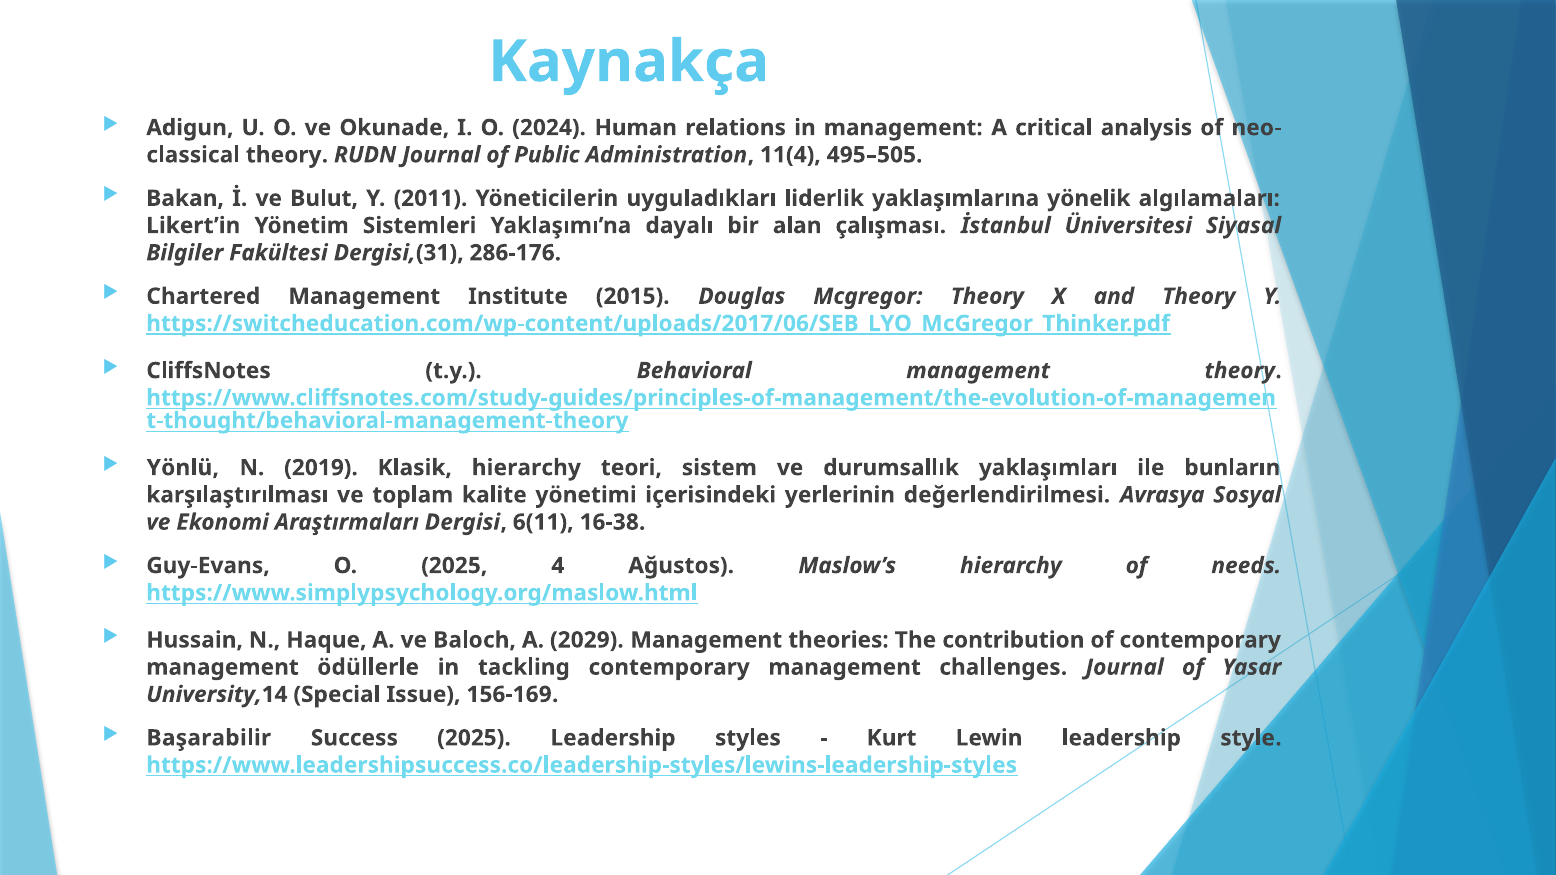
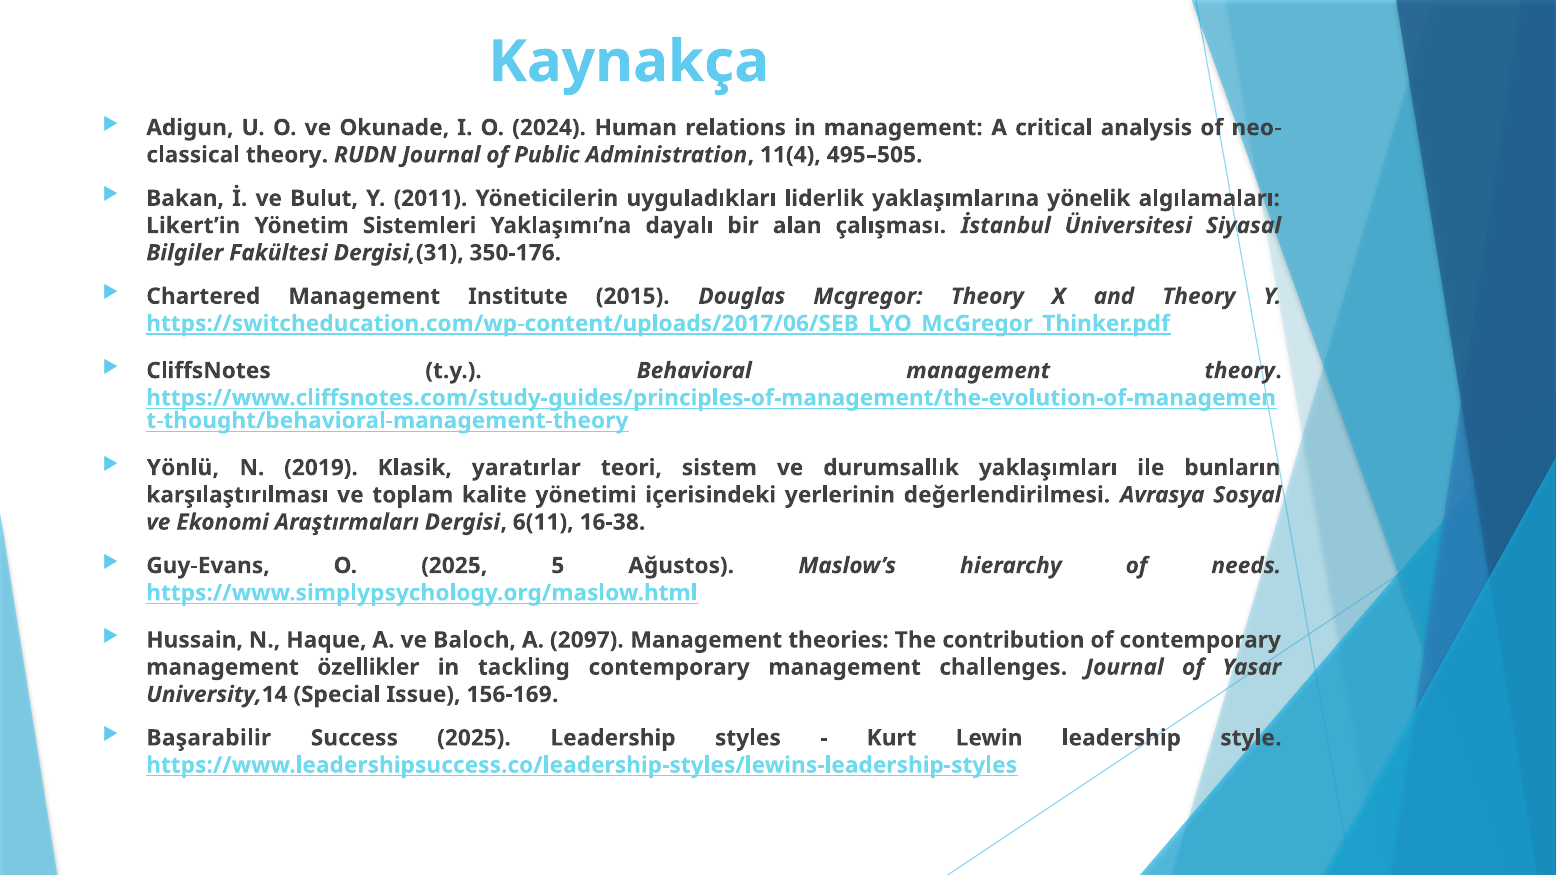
286-176: 286-176 -> 350-176
Klasik hierarchy: hierarchy -> yaratırlar
4: 4 -> 5
2029: 2029 -> 2097
ödüllerle: ödüllerle -> özellikler
